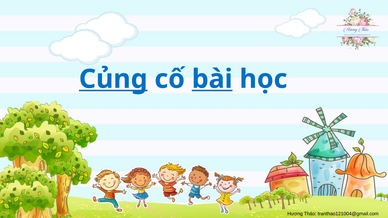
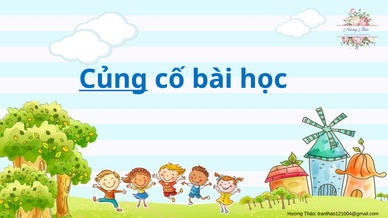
bài underline: present -> none
